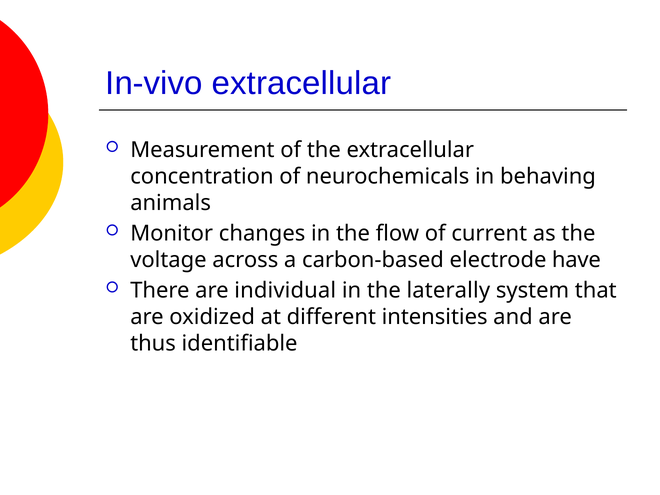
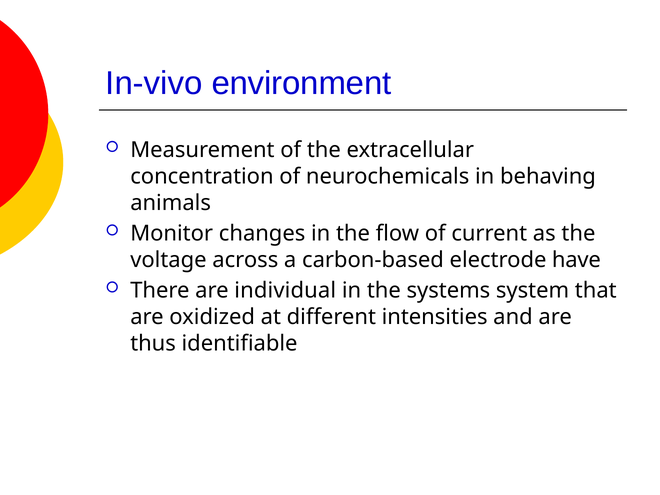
In-vivo extracellular: extracellular -> environment
laterally: laterally -> systems
